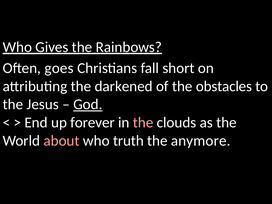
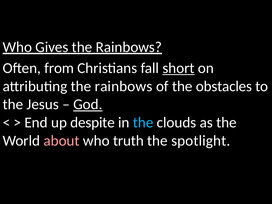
goes: goes -> from
short underline: none -> present
attributing the darkened: darkened -> rainbows
forever: forever -> despite
the at (143, 123) colour: pink -> light blue
anymore: anymore -> spotlight
